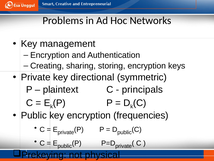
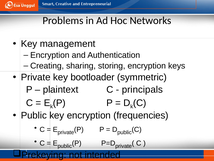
directional: directional -> bootloader
physical: physical -> intended
